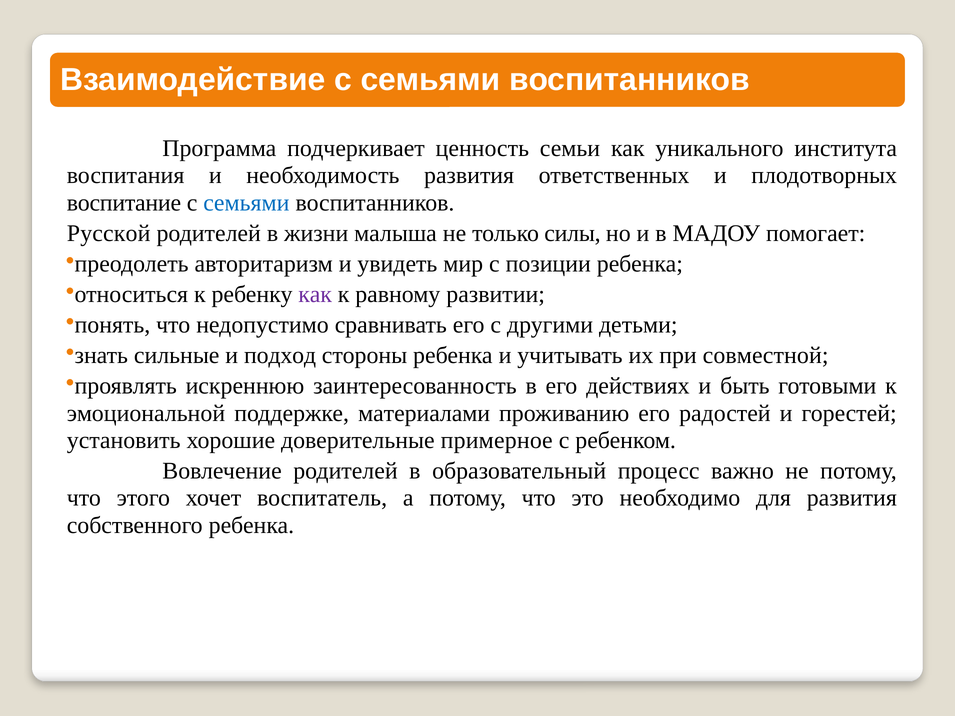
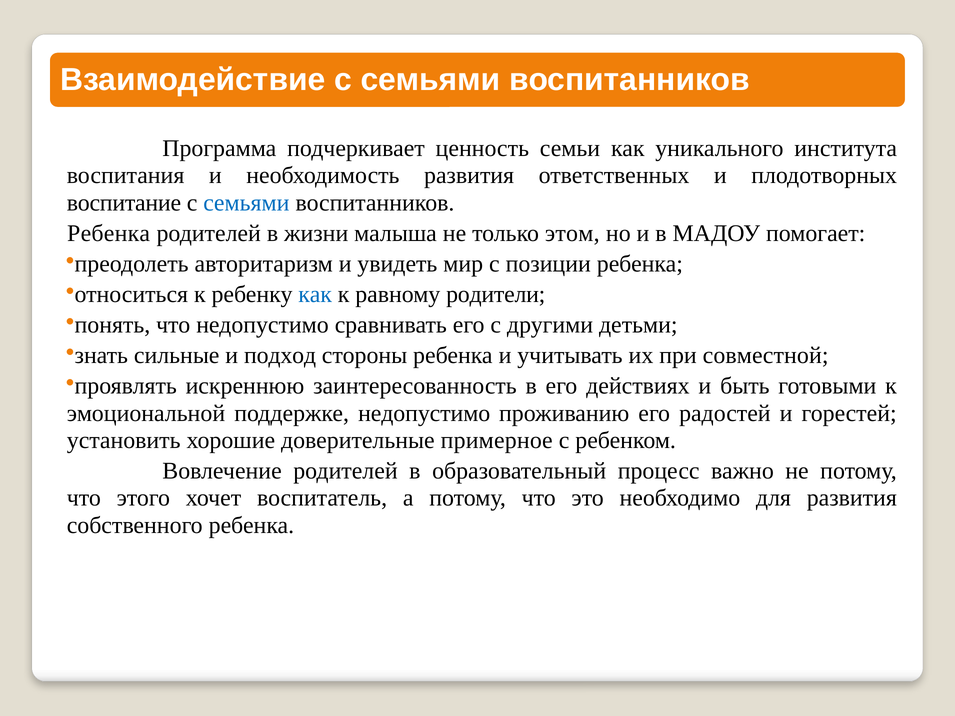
Русской at (109, 233): Русской -> Ребенка
силы: силы -> этом
как at (315, 294) colour: purple -> blue
развитии: развитии -> родители
поддержке материалами: материалами -> недопустимо
